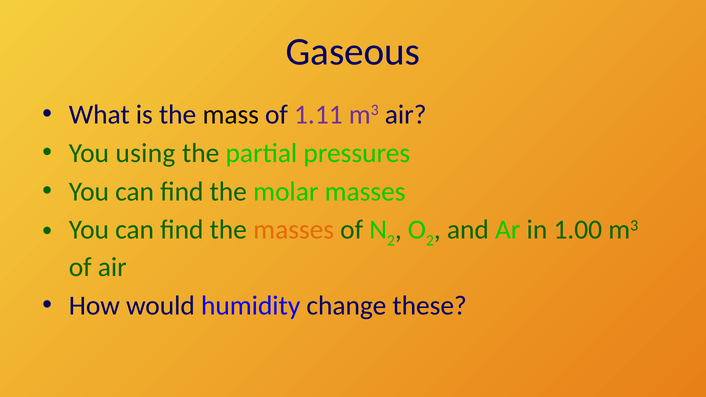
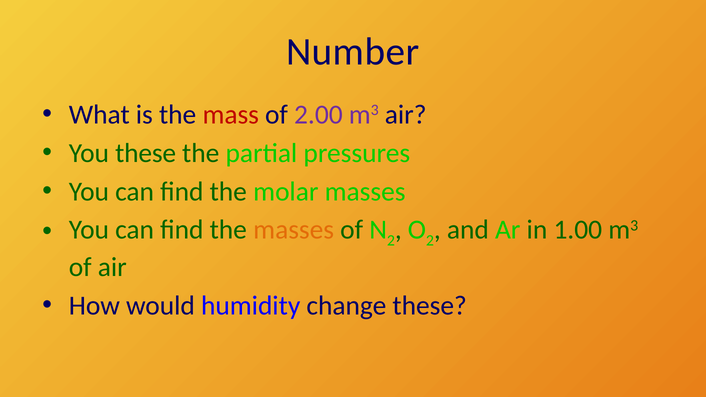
Gaseous: Gaseous -> Number
mass colour: black -> red
1.11: 1.11 -> 2.00
You using: using -> these
